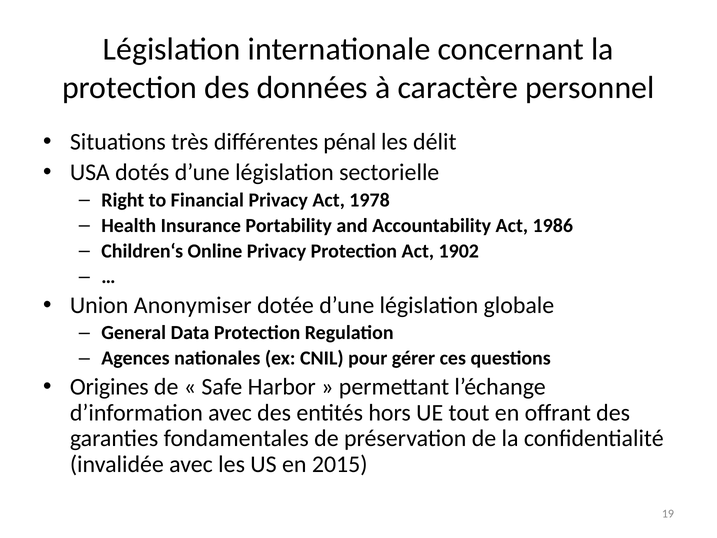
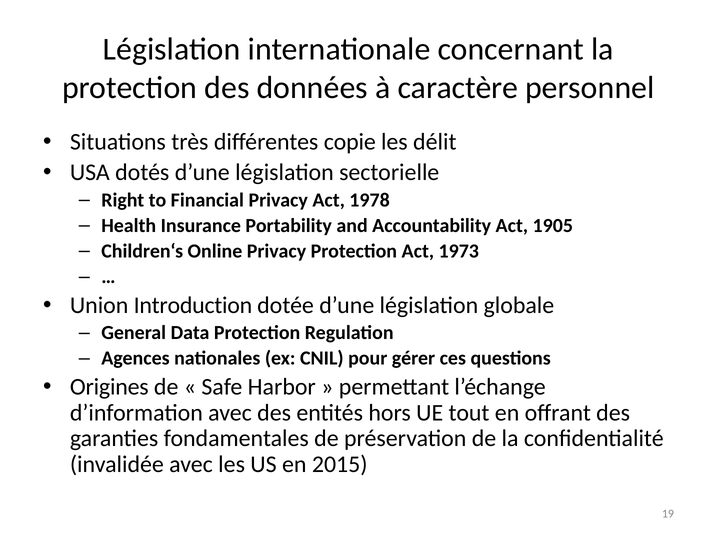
pénal: pénal -> copie
1986: 1986 -> 1905
1902: 1902 -> 1973
Anonymiser: Anonymiser -> Introduction
